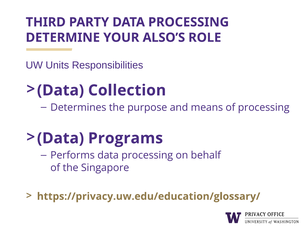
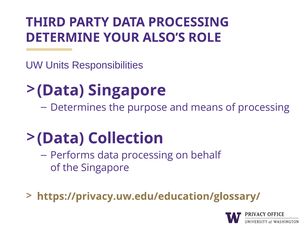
Collection at (127, 90): Collection -> Singapore
Programs: Programs -> Collection
